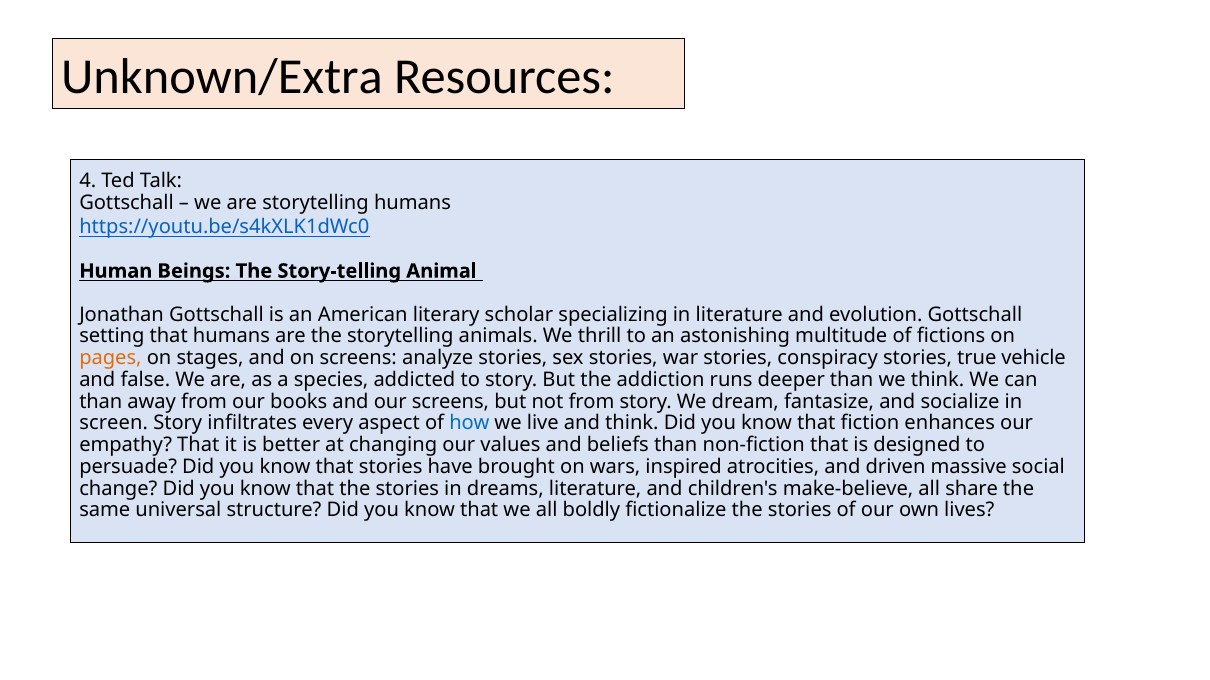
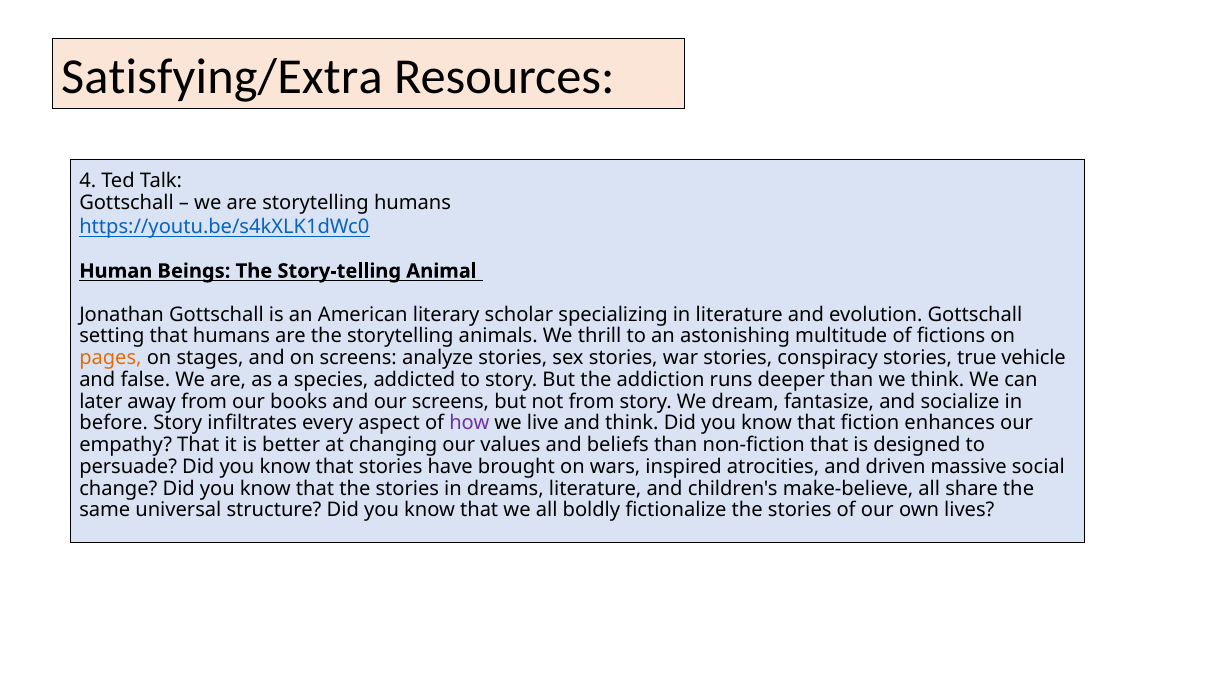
Unknown/Extra: Unknown/Extra -> Satisfying/Extra
than at (101, 402): than -> later
screen: screen -> before
how colour: blue -> purple
